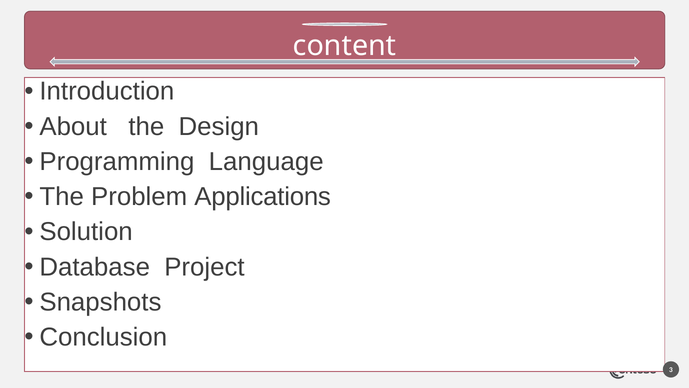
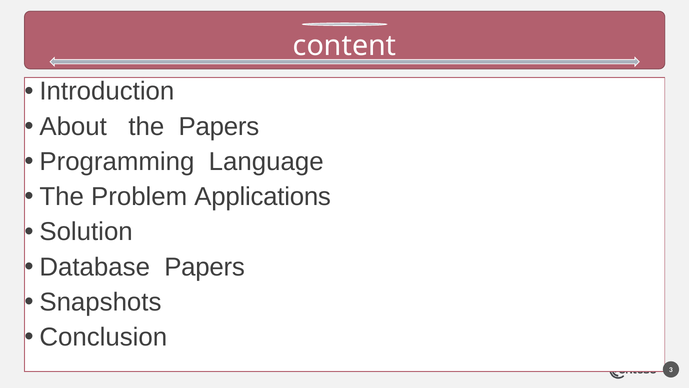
the Design: Design -> Papers
Database Project: Project -> Papers
